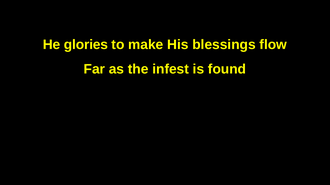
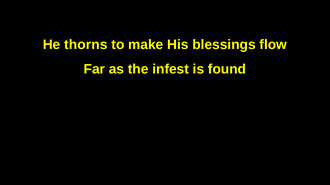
glories: glories -> thorns
